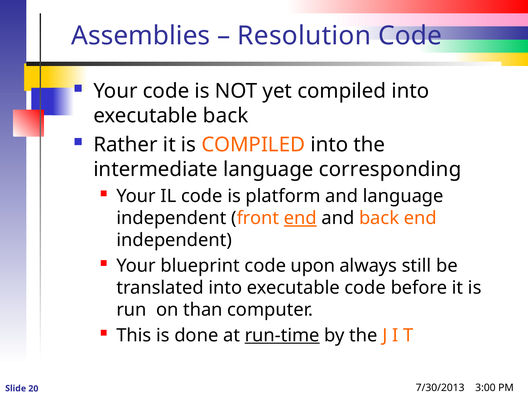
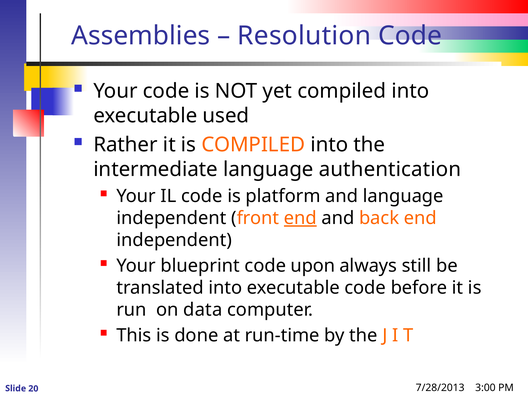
executable back: back -> used
corresponding: corresponding -> authentication
than: than -> data
run-time underline: present -> none
7/30/2013: 7/30/2013 -> 7/28/2013
